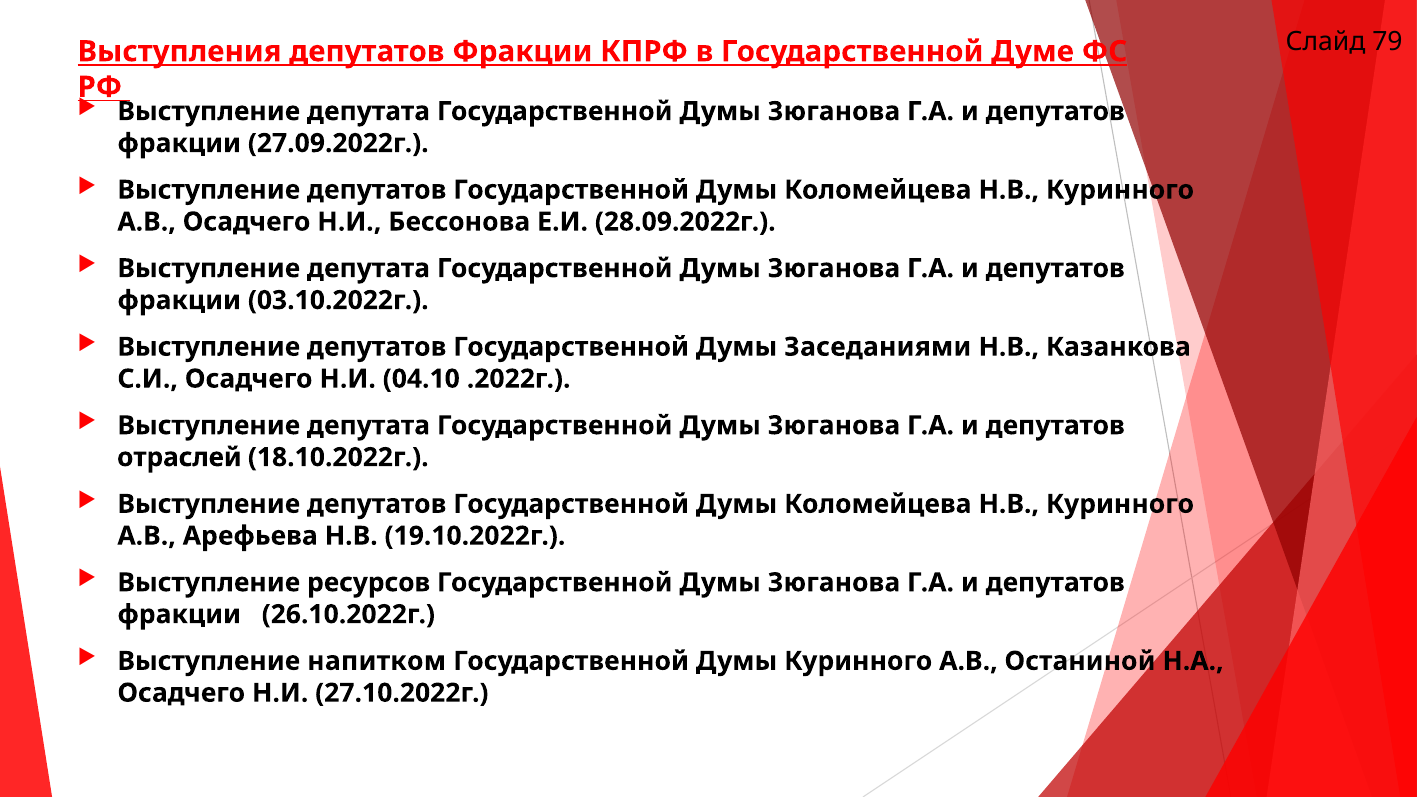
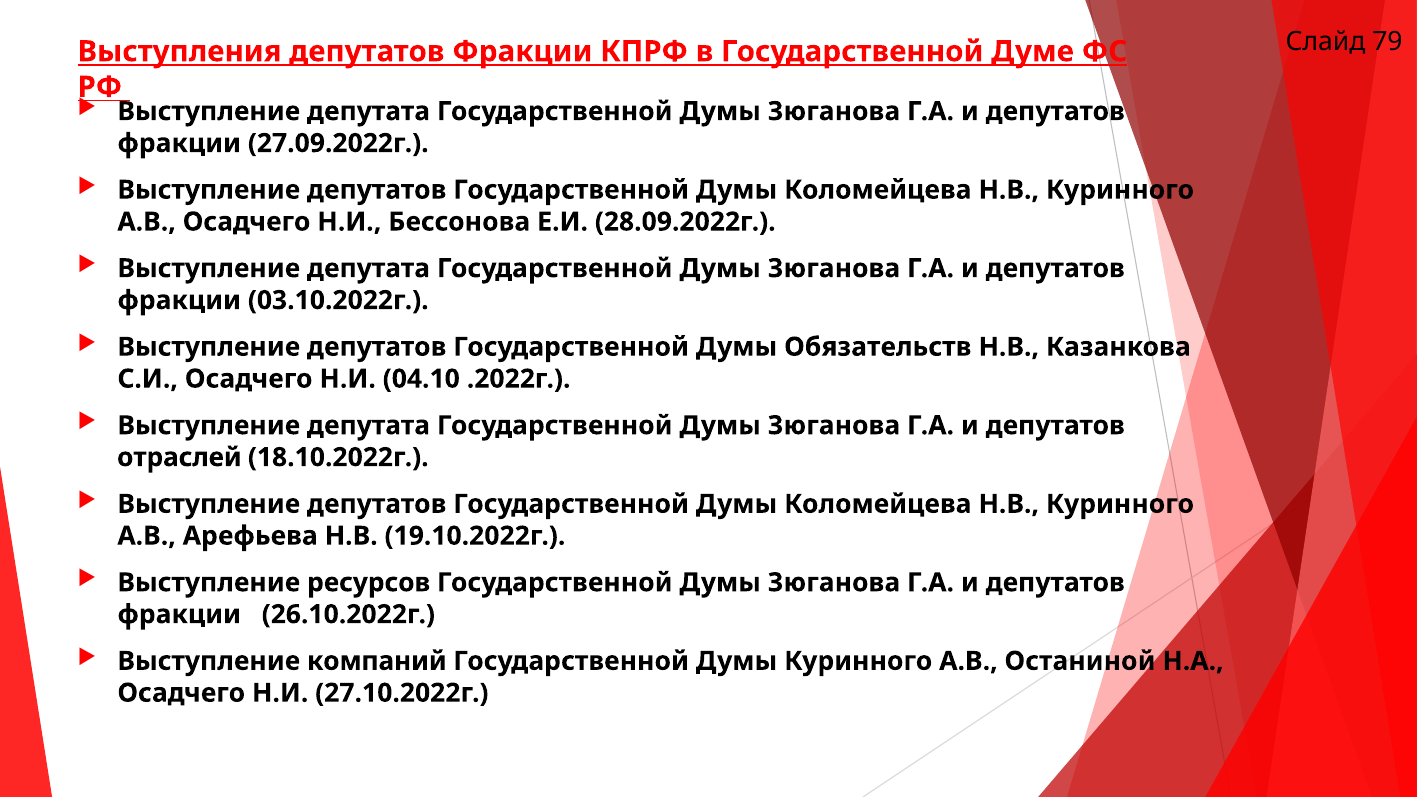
Заседаниями: Заседаниями -> Обязательств
напитком: напитком -> компаний
